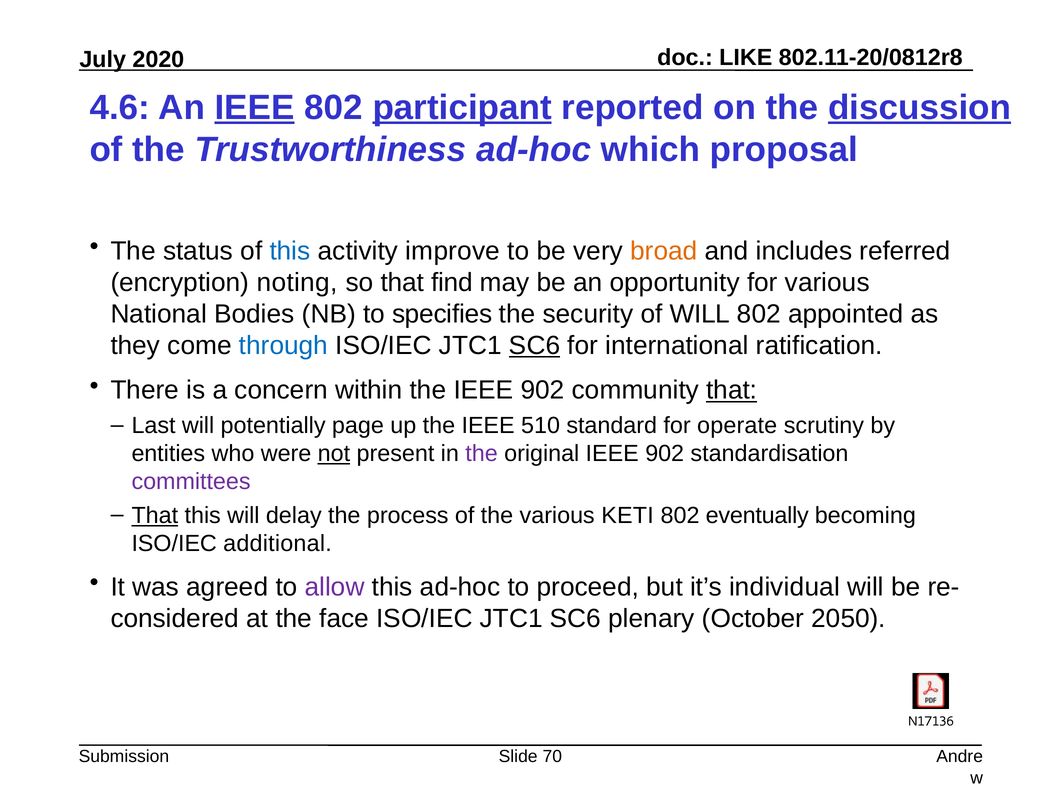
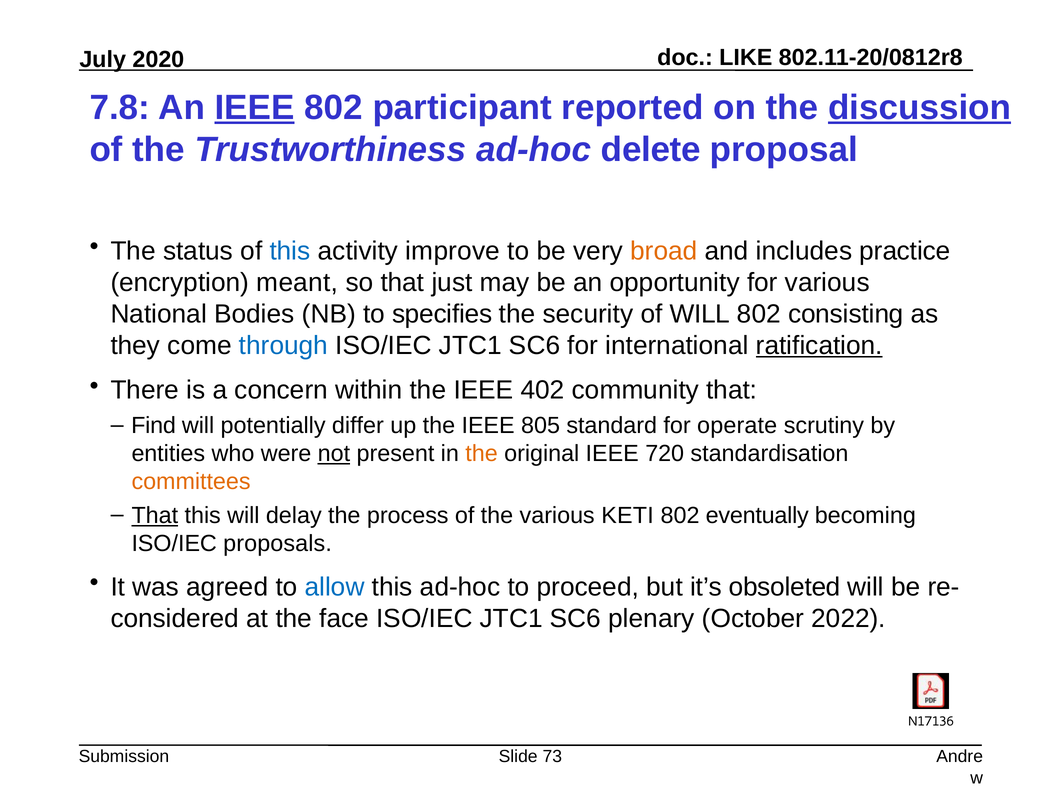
4.6: 4.6 -> 7.8
participant underline: present -> none
which: which -> delete
referred: referred -> practice
noting: noting -> meant
find: find -> just
appointed: appointed -> consisting
SC6 at (535, 346) underline: present -> none
ratification underline: none -> present
the IEEE 902: 902 -> 402
that at (732, 390) underline: present -> none
Last: Last -> Find
page: page -> differ
510: 510 -> 805
the at (482, 454) colour: purple -> orange
original IEEE 902: 902 -> 720
committees colour: purple -> orange
additional: additional -> proposals
allow colour: purple -> blue
individual: individual -> obsoleted
2050: 2050 -> 2022
70: 70 -> 73
